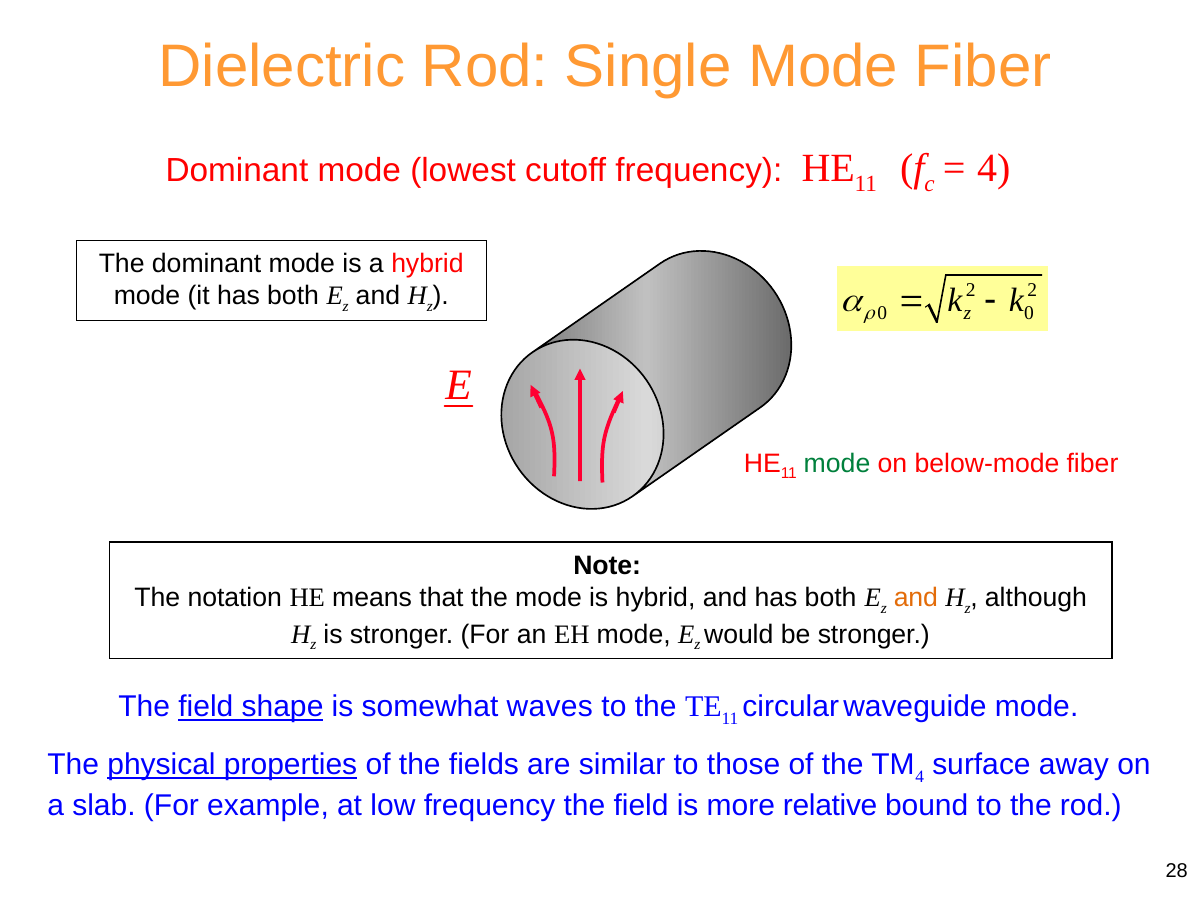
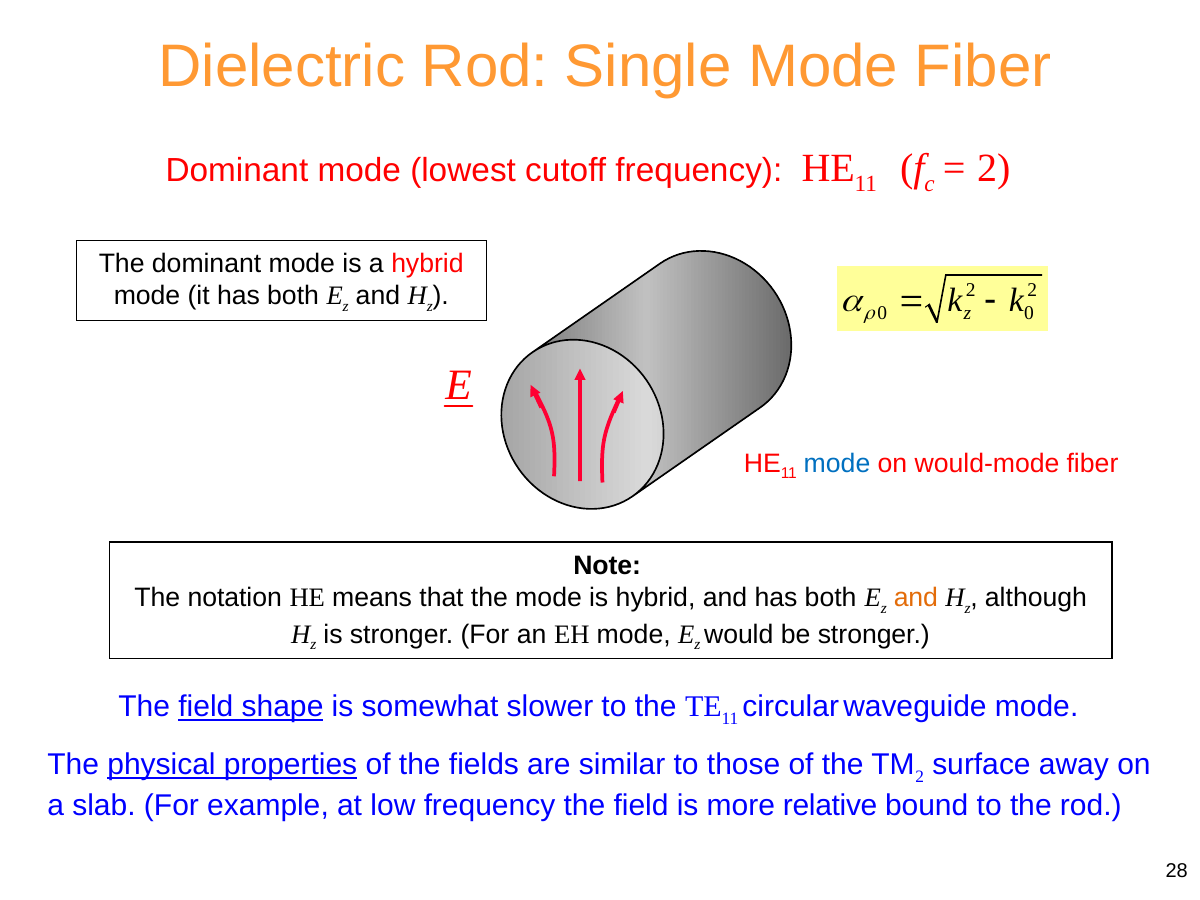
4 at (994, 168): 4 -> 2
mode at (837, 463) colour: green -> blue
below-mode: below-mode -> would-mode
waves: waves -> slower
4 at (920, 776): 4 -> 2
